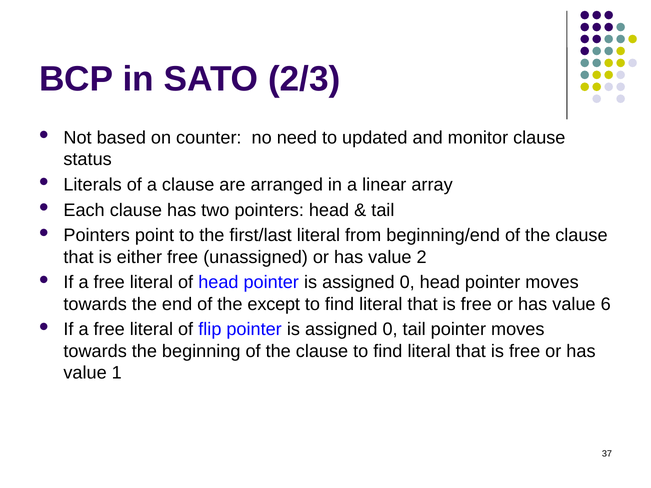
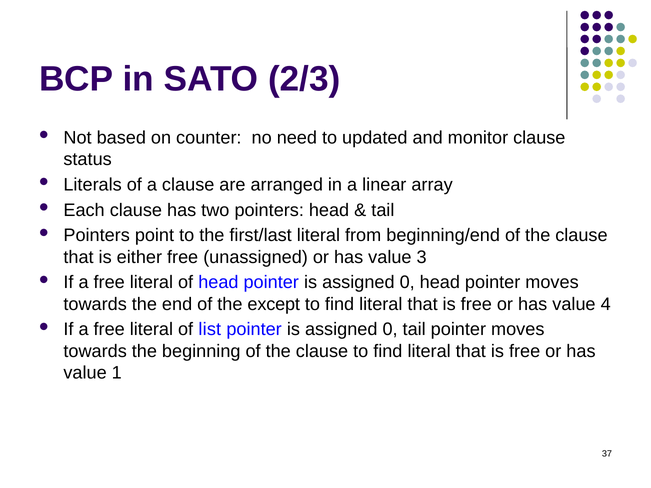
2: 2 -> 3
6: 6 -> 4
flip: flip -> list
